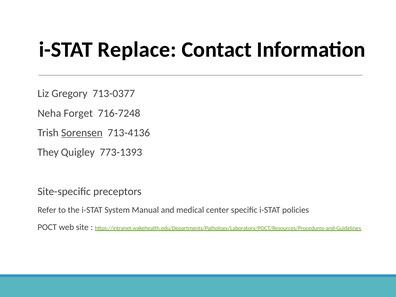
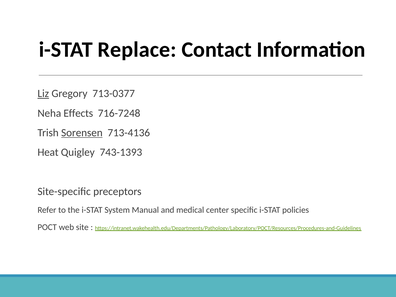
Liz underline: none -> present
Forget: Forget -> Effects
They: They -> Heat
773-1393: 773-1393 -> 743-1393
